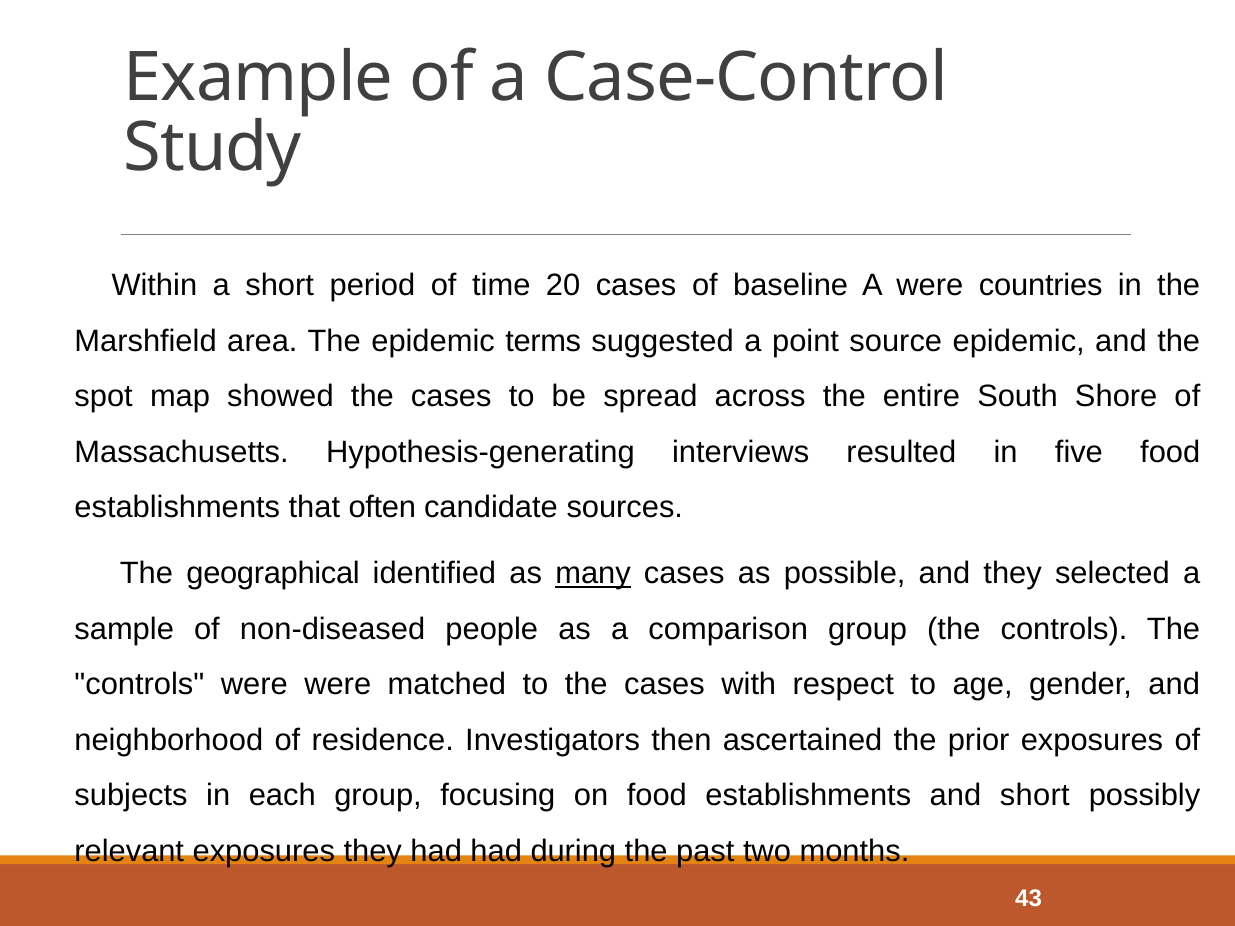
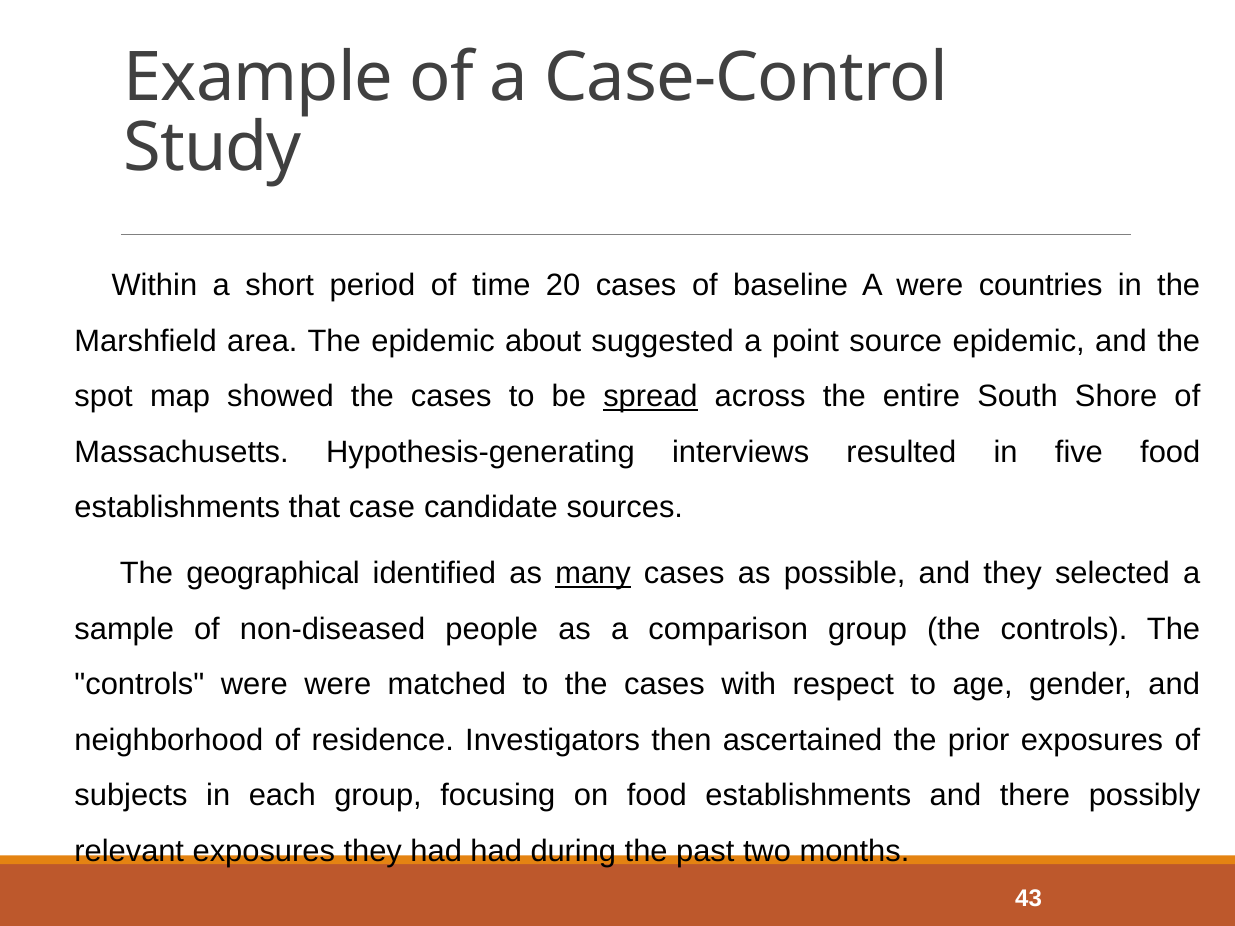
terms: terms -> about
spread underline: none -> present
often: often -> case
and short: short -> there
